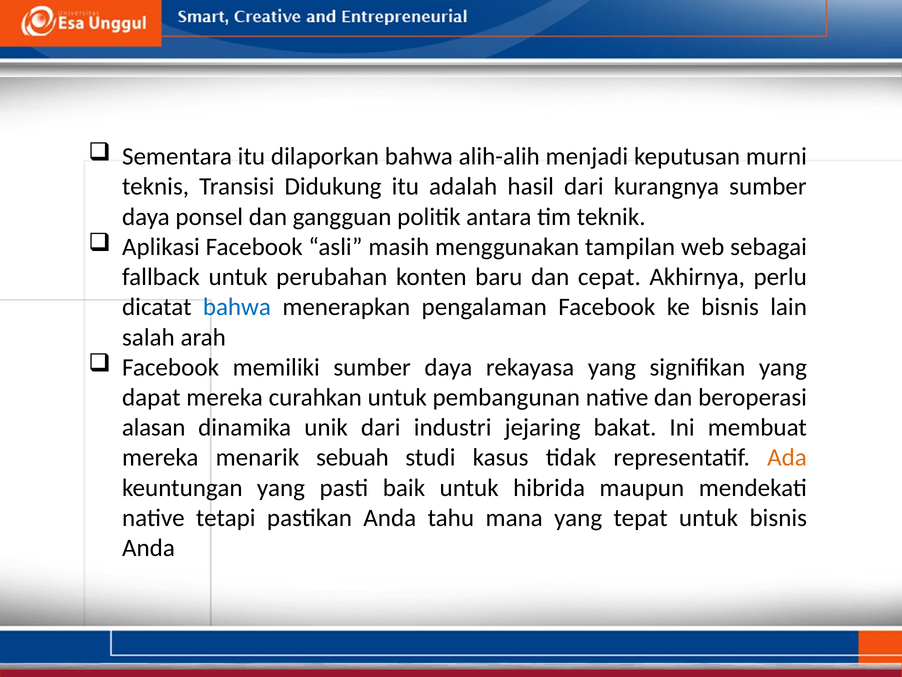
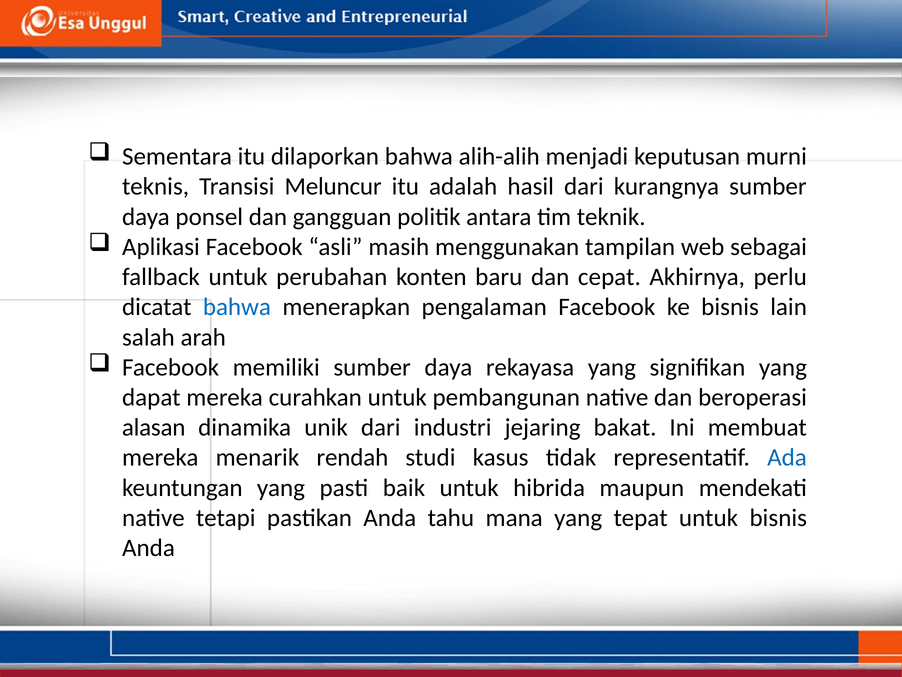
Didukung: Didukung -> Meluncur
sebuah: sebuah -> rendah
Ada colour: orange -> blue
